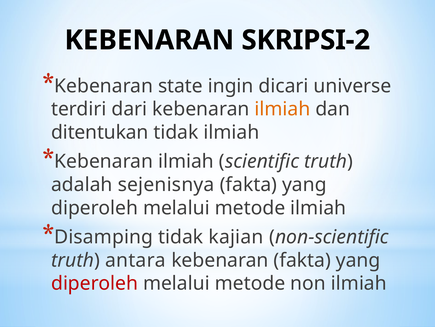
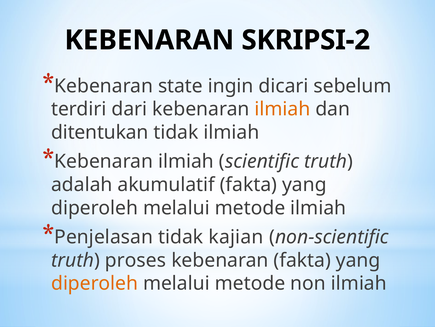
universe: universe -> sebelum
sejenisnya: sejenisnya -> akumulatif
Disamping: Disamping -> Penjelasan
antara: antara -> proses
diperoleh at (95, 283) colour: red -> orange
